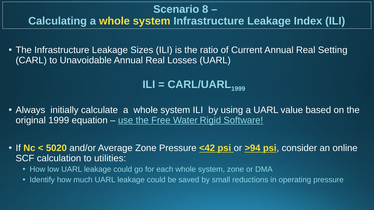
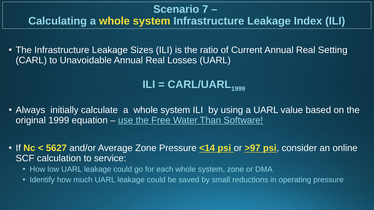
8: 8 -> 7
Rigid: Rigid -> Than
5020: 5020 -> 5627
<42: <42 -> <14
>94: >94 -> >97
utilities: utilities -> service
